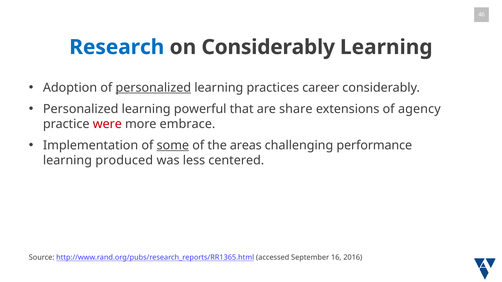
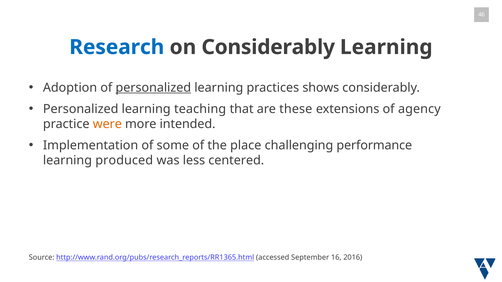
career: career -> shows
powerful: powerful -> teaching
share: share -> these
were colour: red -> orange
embrace: embrace -> intended
some underline: present -> none
areas: areas -> place
